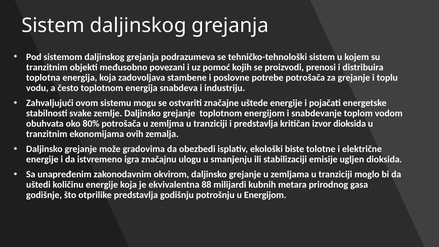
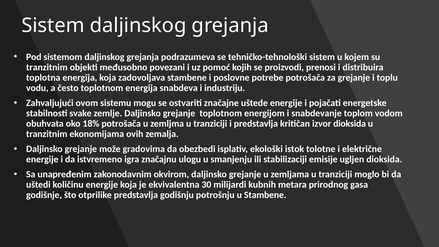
80%: 80% -> 18%
biste: biste -> istok
88: 88 -> 30
u Energijom: Energijom -> Stambene
